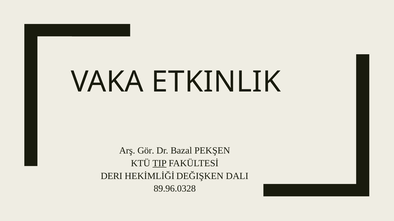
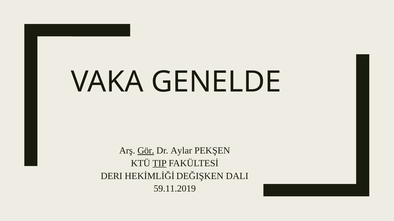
ETKINLIK: ETKINLIK -> GENELDE
Gör underline: none -> present
Bazal: Bazal -> Aylar
89.96.0328: 89.96.0328 -> 59.11.2019
